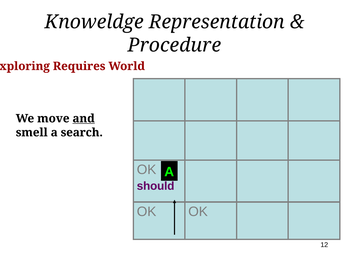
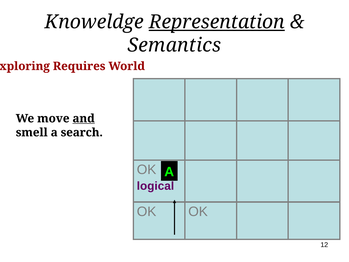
Representation underline: none -> present
Procedure: Procedure -> Semantics
should: should -> logical
